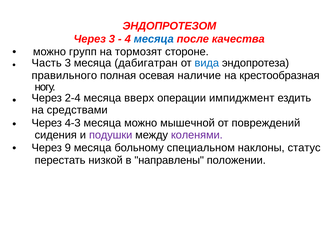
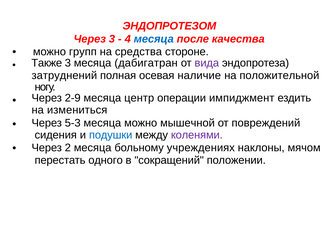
тормозят: тормозят -> средства
Часть: Часть -> Также
вида colour: blue -> purple
правильного: правильного -> затруднений
крестообразная: крестообразная -> положительной
2-4: 2-4 -> 2-9
вверх: вверх -> центр
средствами: средствами -> измениться
4-3: 4-3 -> 5-3
подушки colour: purple -> blue
9: 9 -> 2
специальном: специальном -> учреждениях
статус: статус -> мячом
низкой: низкой -> одного
направлены: направлены -> сокращений
